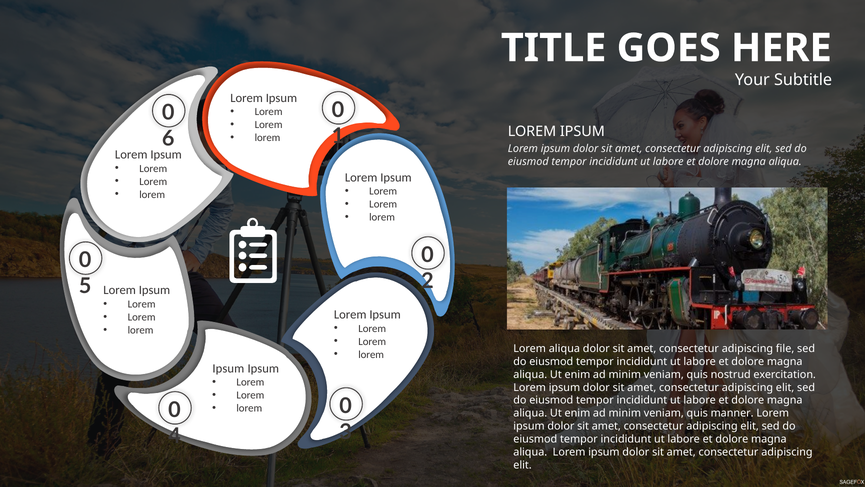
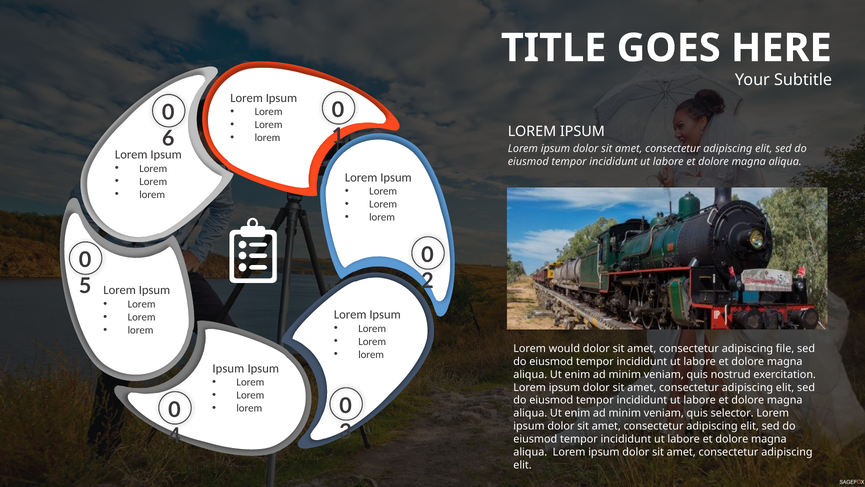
Lorem aliqua: aliqua -> would
manner: manner -> selector
